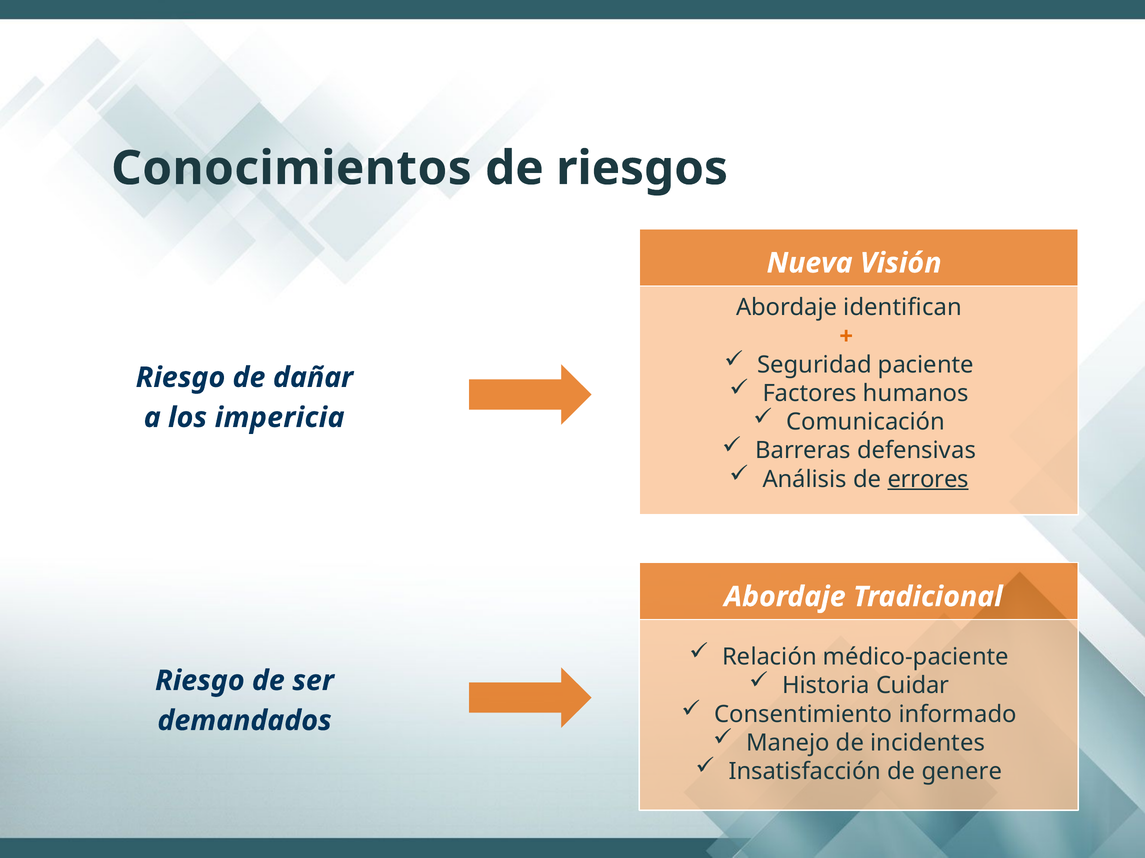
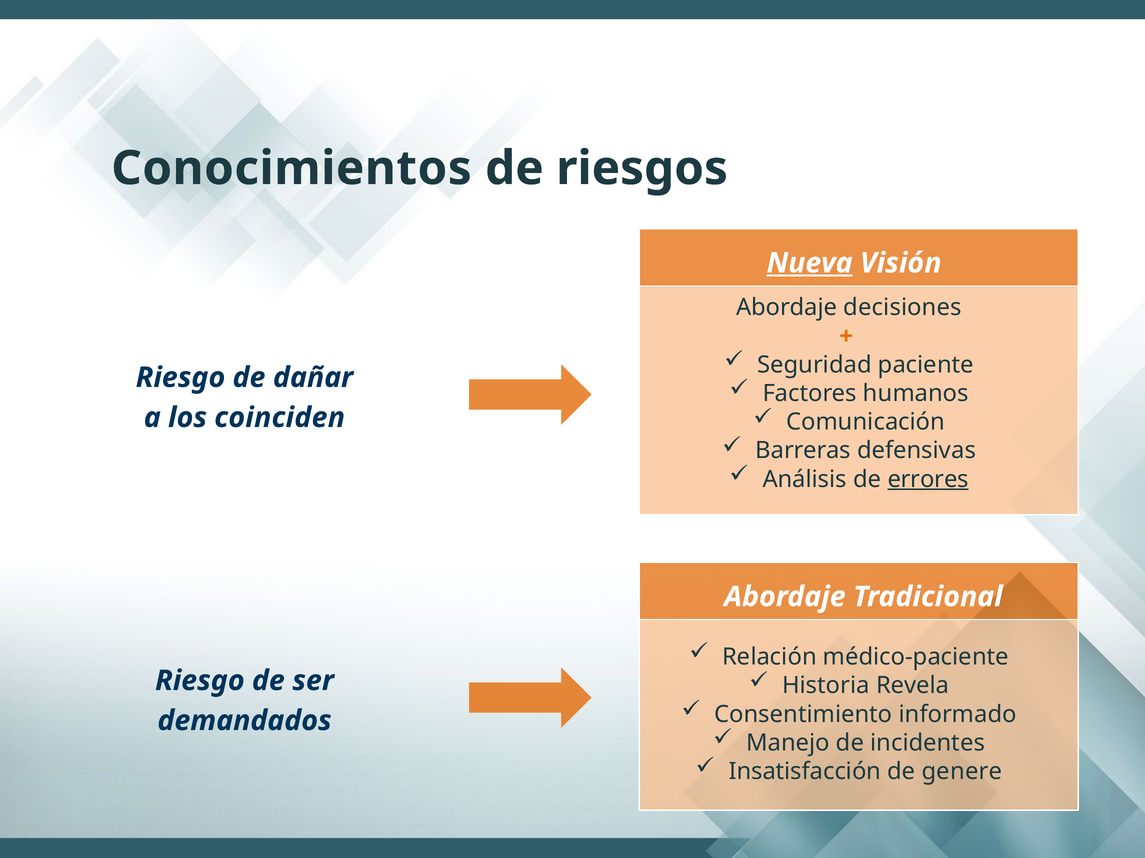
Nueva underline: none -> present
identifican: identifican -> decisiones
impericia: impericia -> coinciden
Cuidar: Cuidar -> Revela
